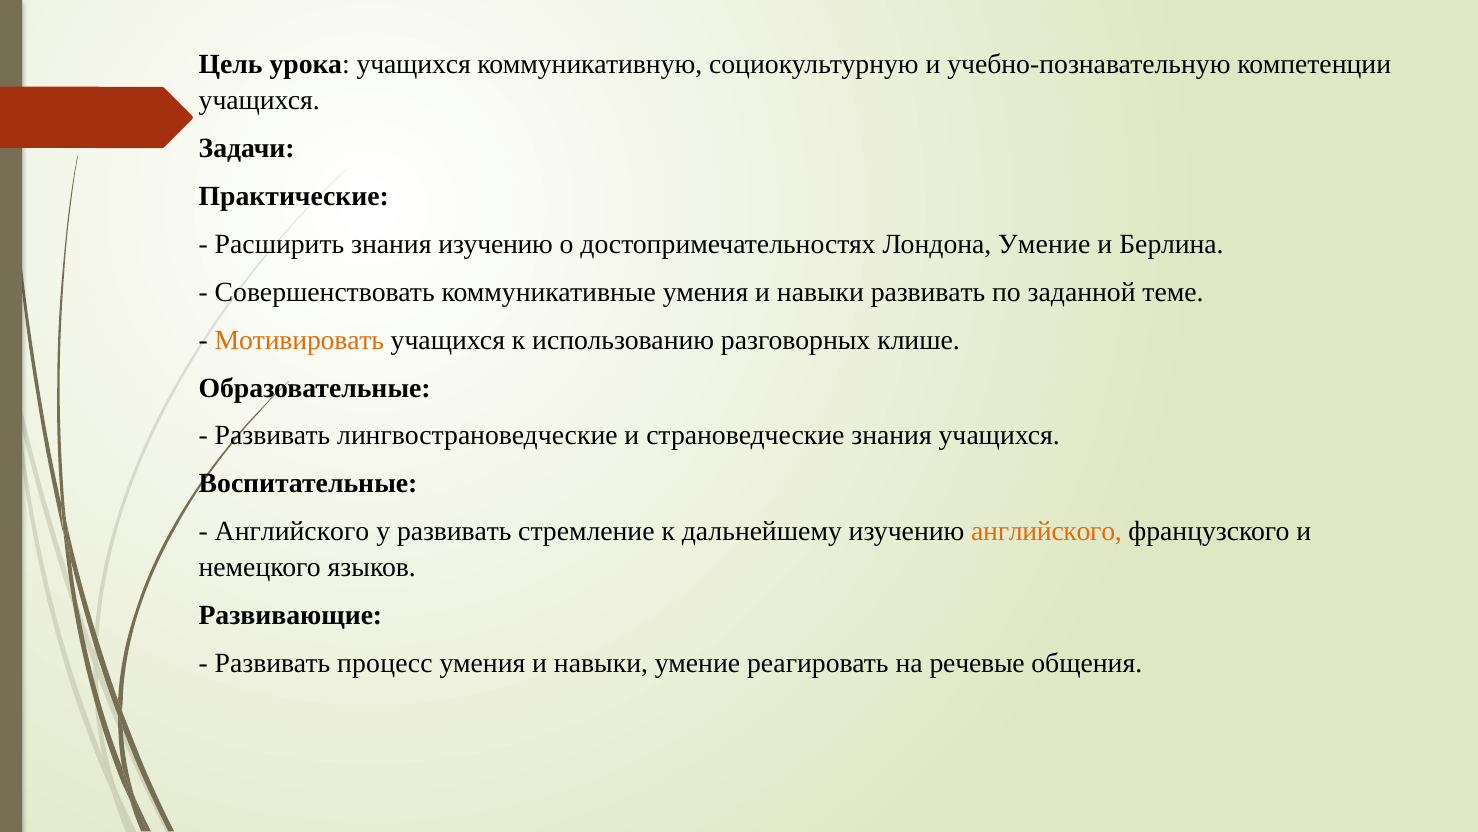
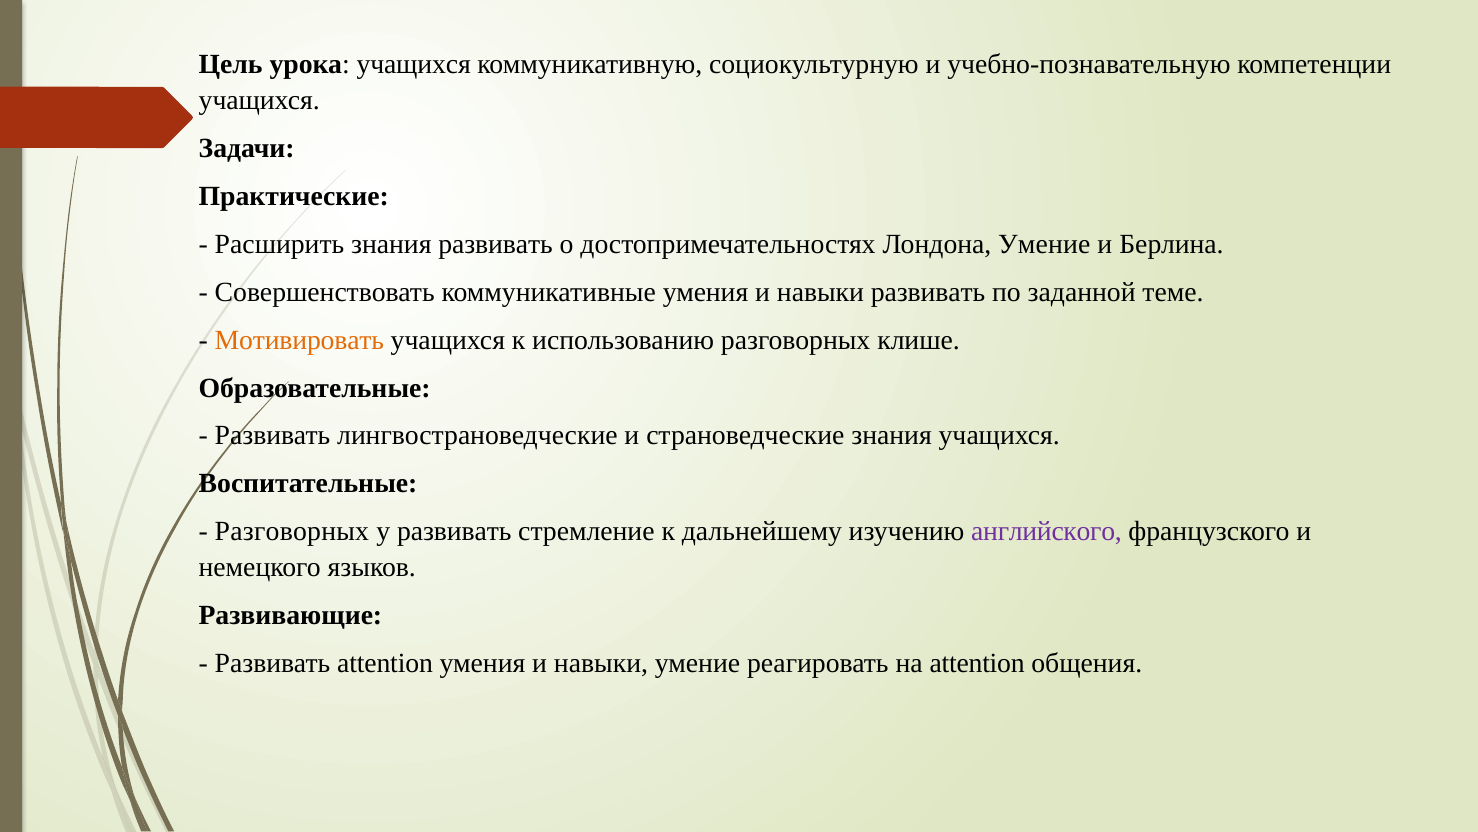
знания изучению: изучению -> развивать
Английского at (292, 531): Английского -> Разговорных
английского at (1047, 531) colour: orange -> purple
Развивать процесс: процесс -> attention
на речевые: речевые -> attention
